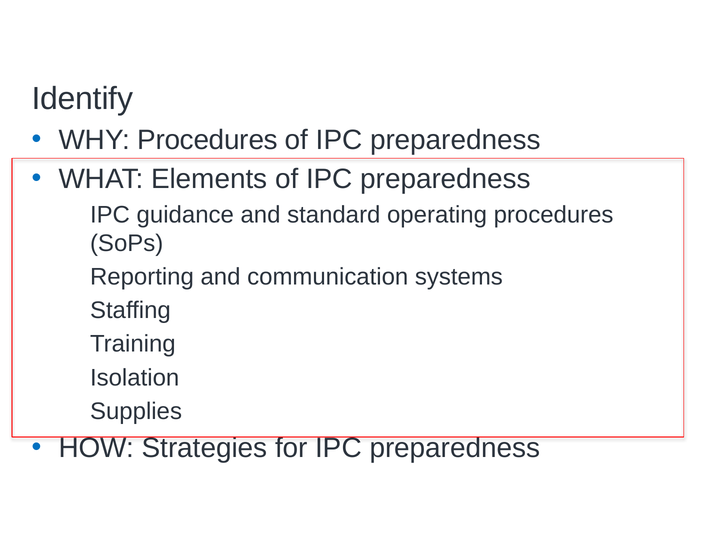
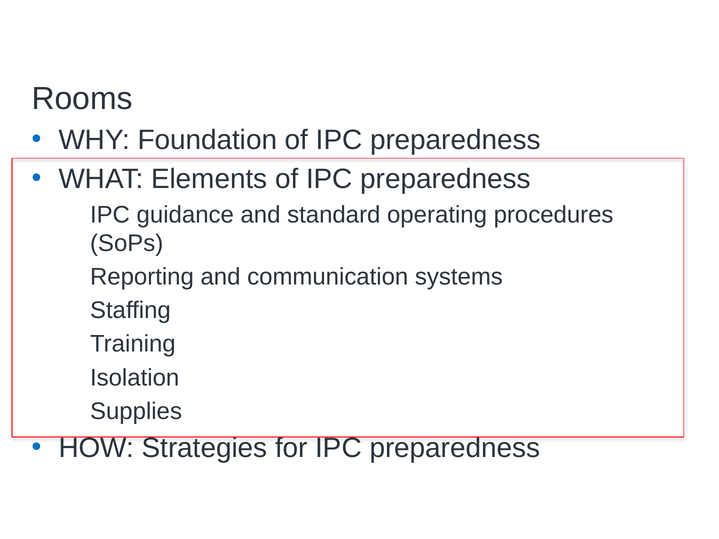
Identify: Identify -> Rooms
WHY Procedures: Procedures -> Foundation
